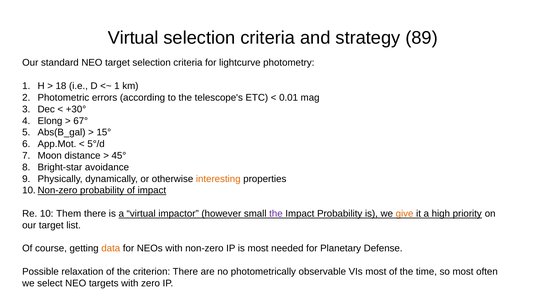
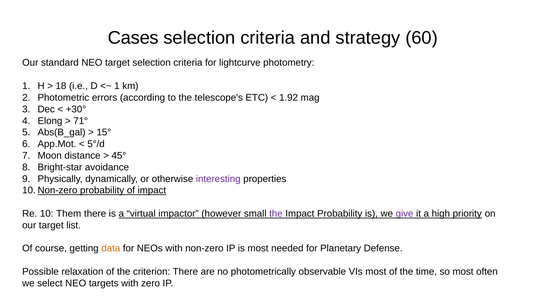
Virtual at (133, 38): Virtual -> Cases
89: 89 -> 60
0.01: 0.01 -> 1.92
67°: 67° -> 71°
interesting colour: orange -> purple
give colour: orange -> purple
